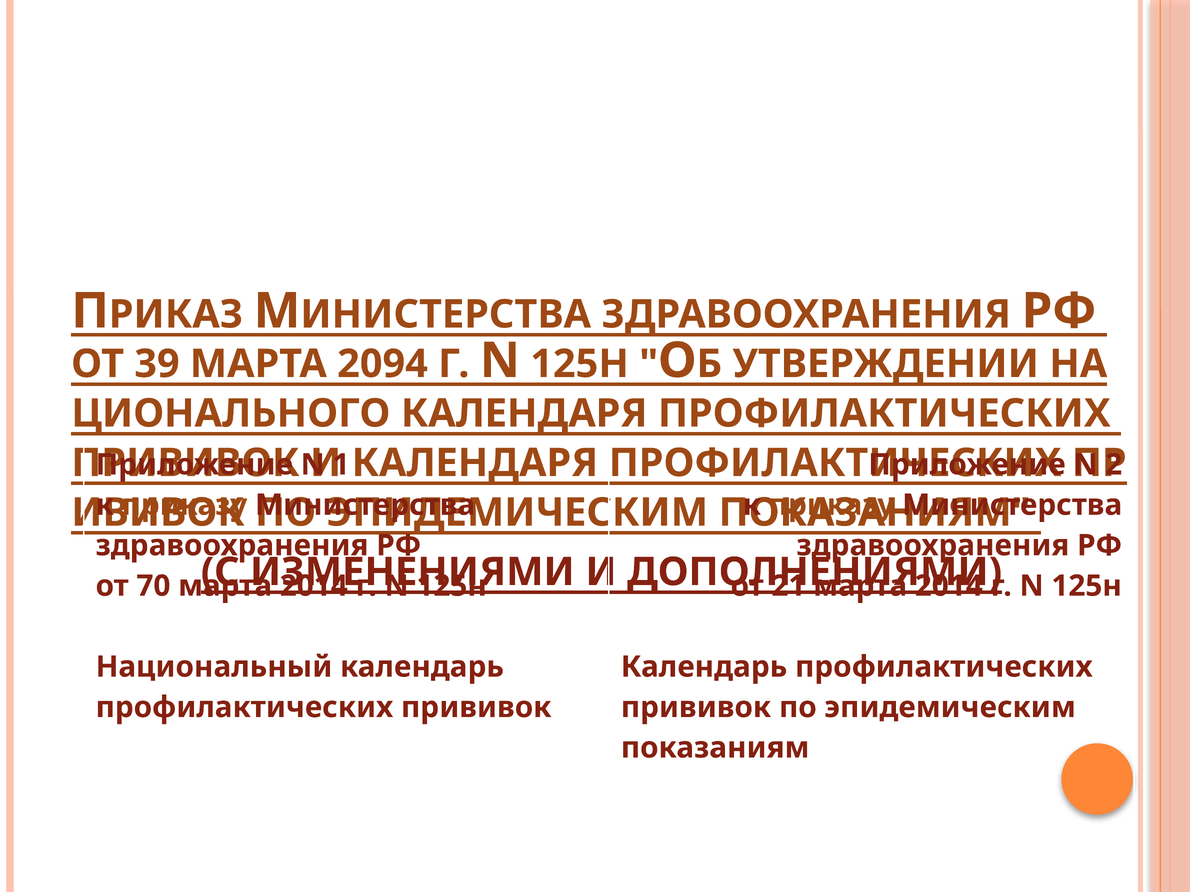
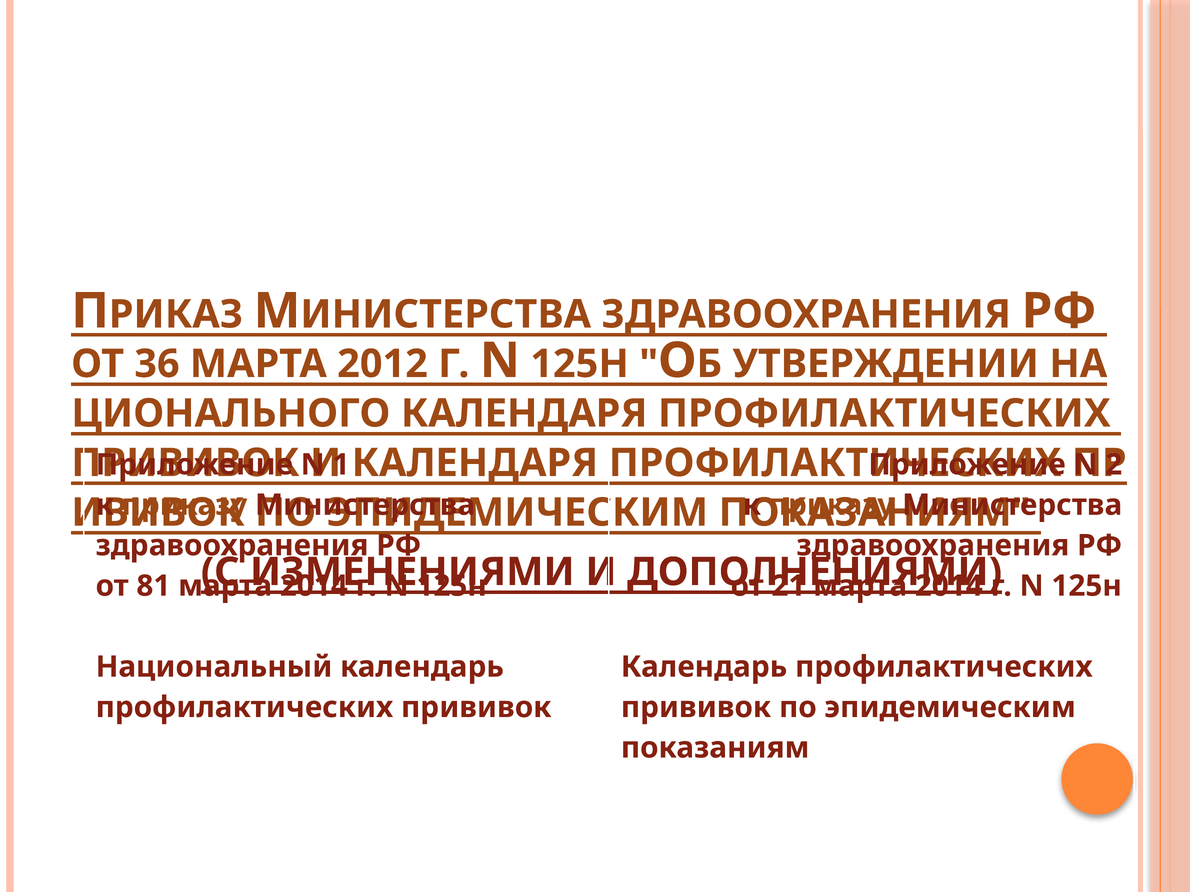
39: 39 -> 36
2094: 2094 -> 2012
70: 70 -> 81
